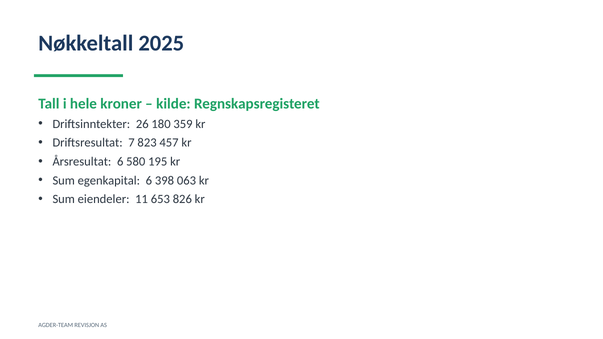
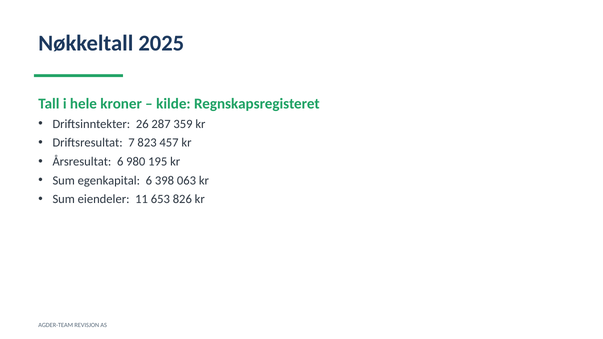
180: 180 -> 287
580: 580 -> 980
